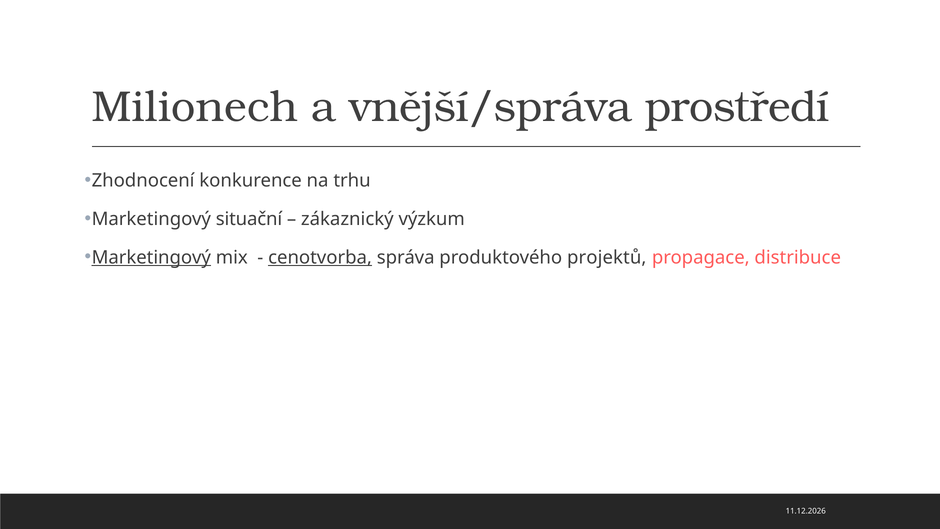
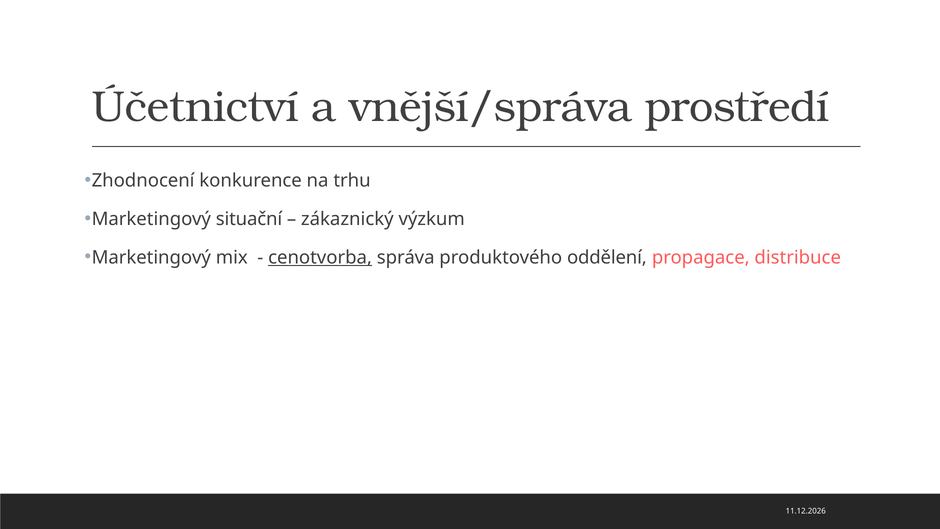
Milionech: Milionech -> Účetnictví
Marketingový at (151, 257) underline: present -> none
projektů: projektů -> oddělení
